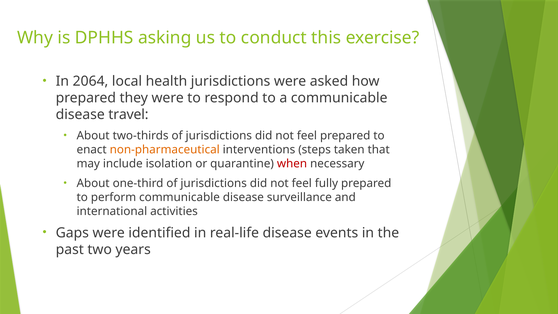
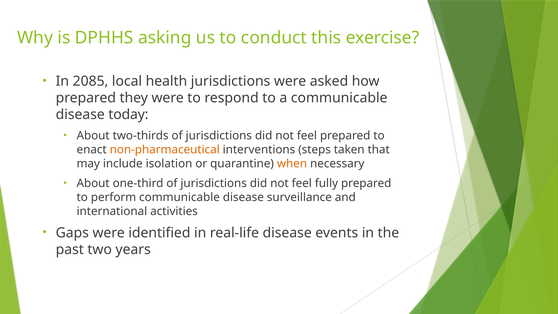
2064: 2064 -> 2085
travel: travel -> today
when colour: red -> orange
